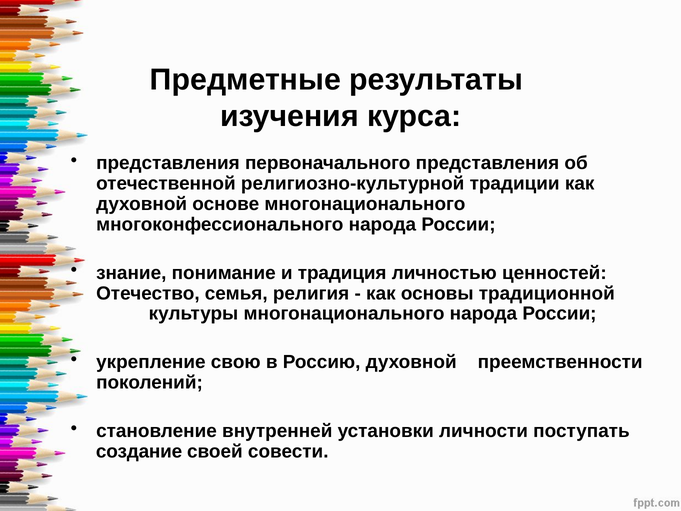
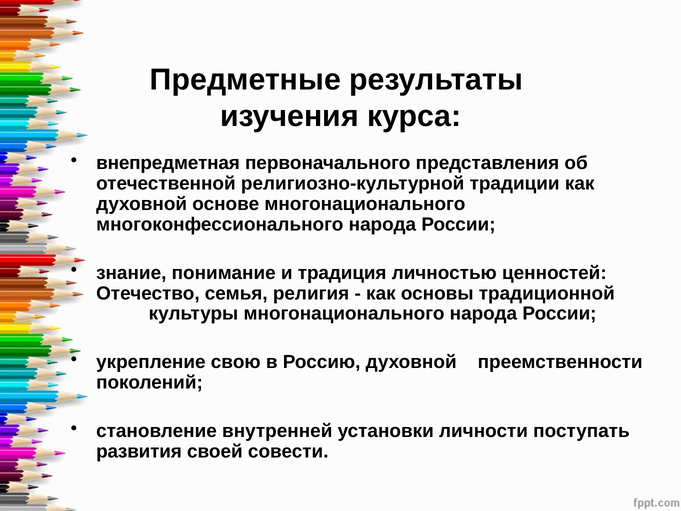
представления at (168, 163): представления -> внепредметная
создание: создание -> развития
